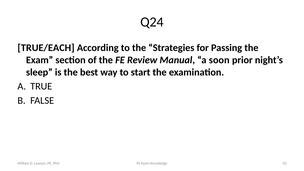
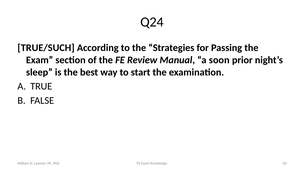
TRUE/EACH: TRUE/EACH -> TRUE/SUCH
